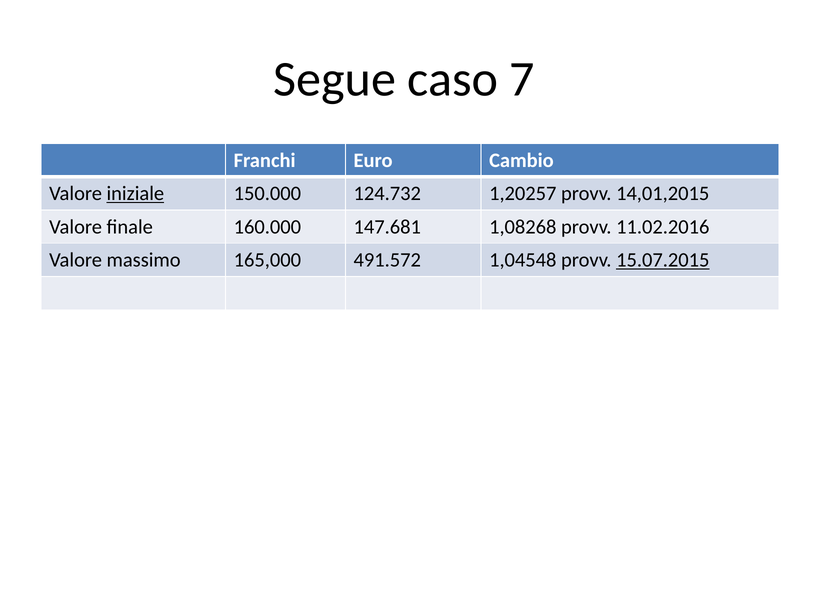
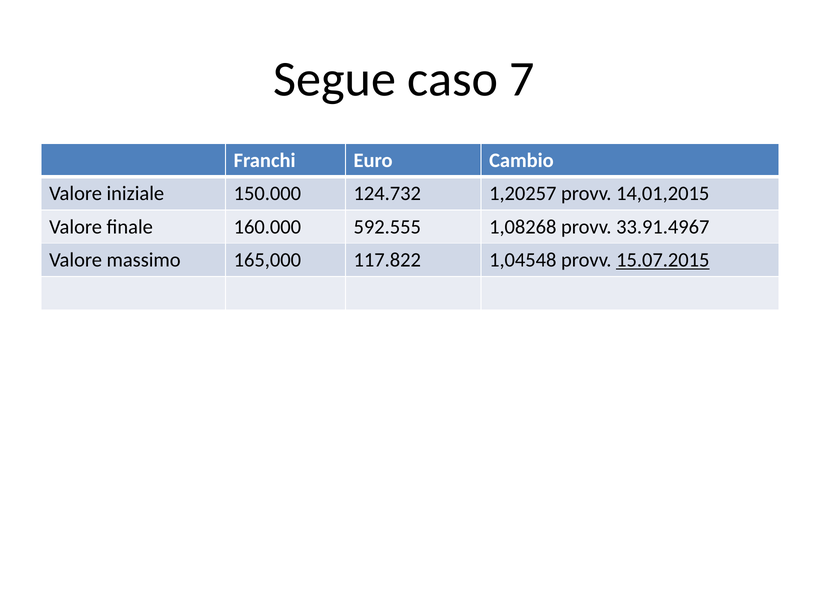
iniziale underline: present -> none
147.681: 147.681 -> 592.555
11.02.2016: 11.02.2016 -> 33.91.4967
491.572: 491.572 -> 117.822
